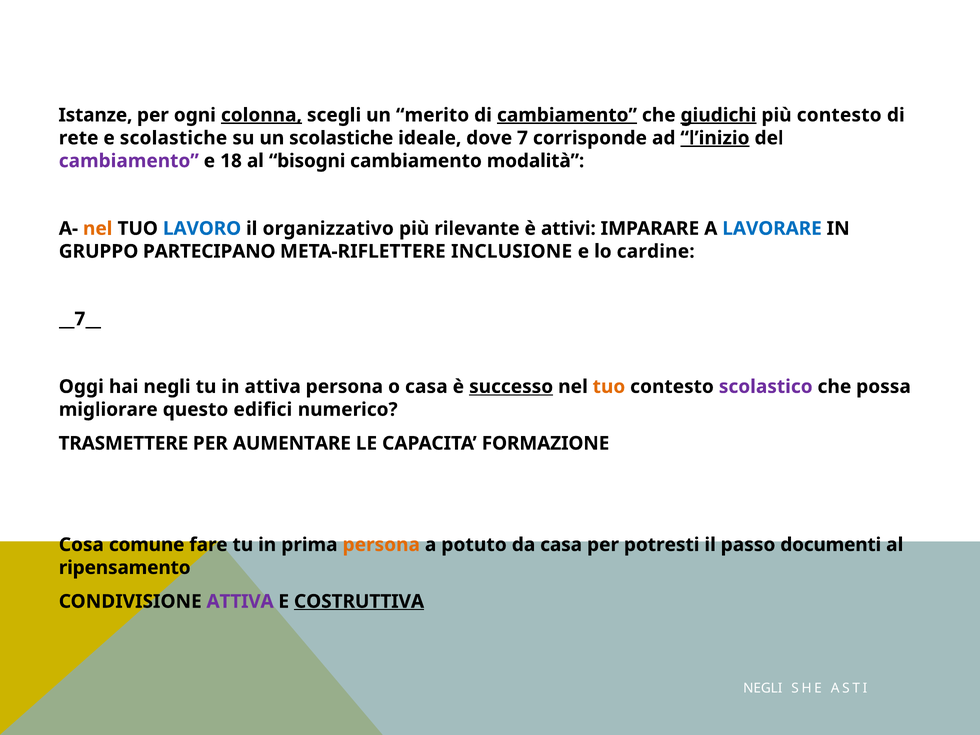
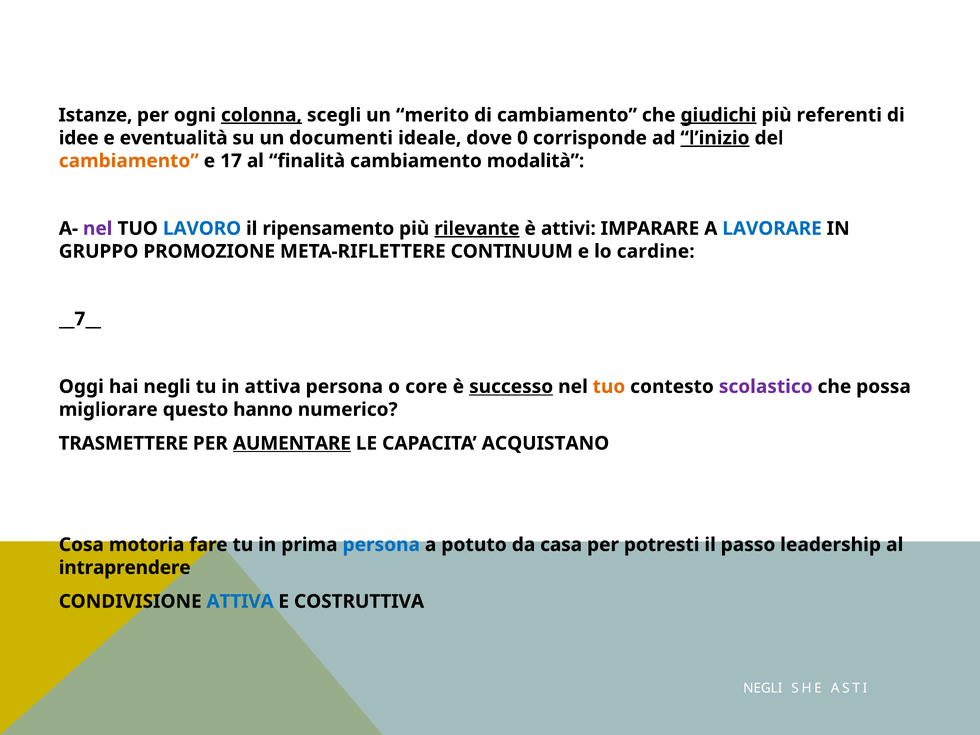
cambiamento at (567, 115) underline: present -> none
più contesto: contesto -> referenti
rete: rete -> idee
e scolastiche: scolastiche -> eventualità
un scolastiche: scolastiche -> documenti
7: 7 -> 0
cambiamento at (129, 161) colour: purple -> orange
18: 18 -> 17
bisogni: bisogni -> finalità
nel at (98, 229) colour: orange -> purple
organizzativo: organizzativo -> ripensamento
rilevante underline: none -> present
PARTECIPANO: PARTECIPANO -> PROMOZIONE
INCLUSIONE: INCLUSIONE -> CONTINUUM
o casa: casa -> core
edifici: edifici -> hanno
AUMENTARE underline: none -> present
FORMAZIONE: FORMAZIONE -> ACQUISTANO
comune: comune -> motoria
persona at (381, 545) colour: orange -> blue
documenti: documenti -> leadership
ripensamento: ripensamento -> intraprendere
ATTIVA at (240, 601) colour: purple -> blue
COSTRUTTIVA underline: present -> none
